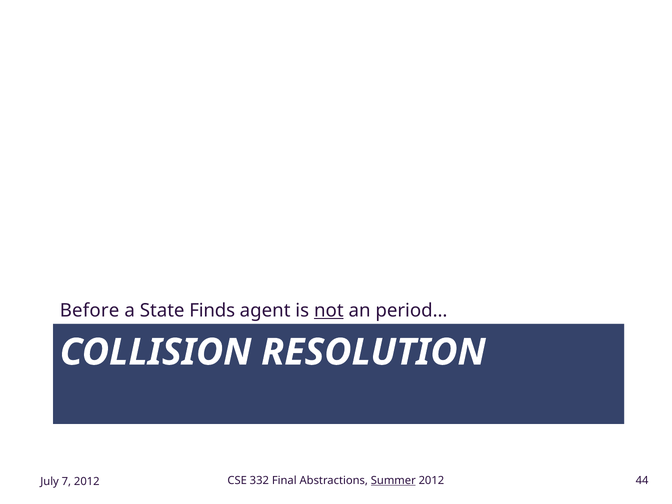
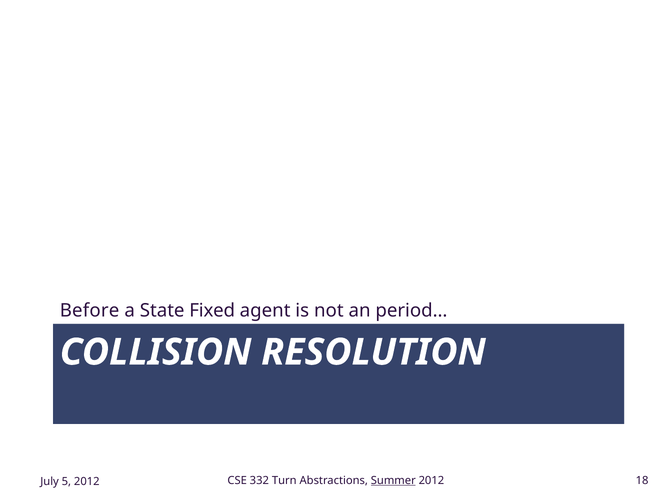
Finds: Finds -> Fixed
not underline: present -> none
Final: Final -> Turn
44: 44 -> 18
7: 7 -> 5
